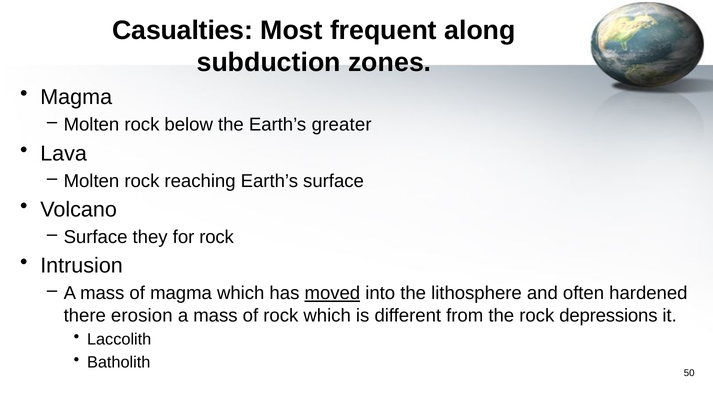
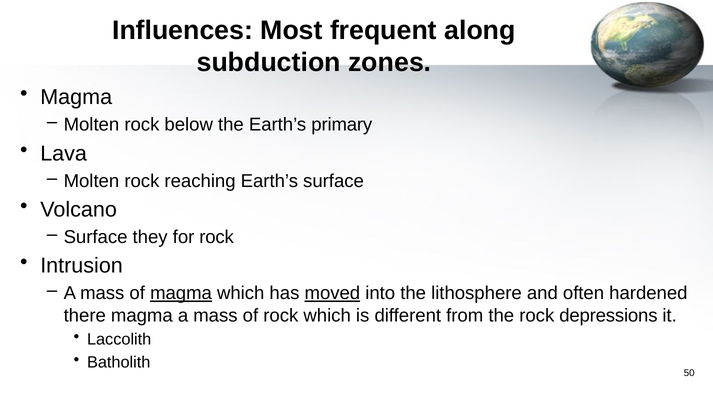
Casualties: Casualties -> Influences
greater: greater -> primary
magma at (181, 293) underline: none -> present
there erosion: erosion -> magma
